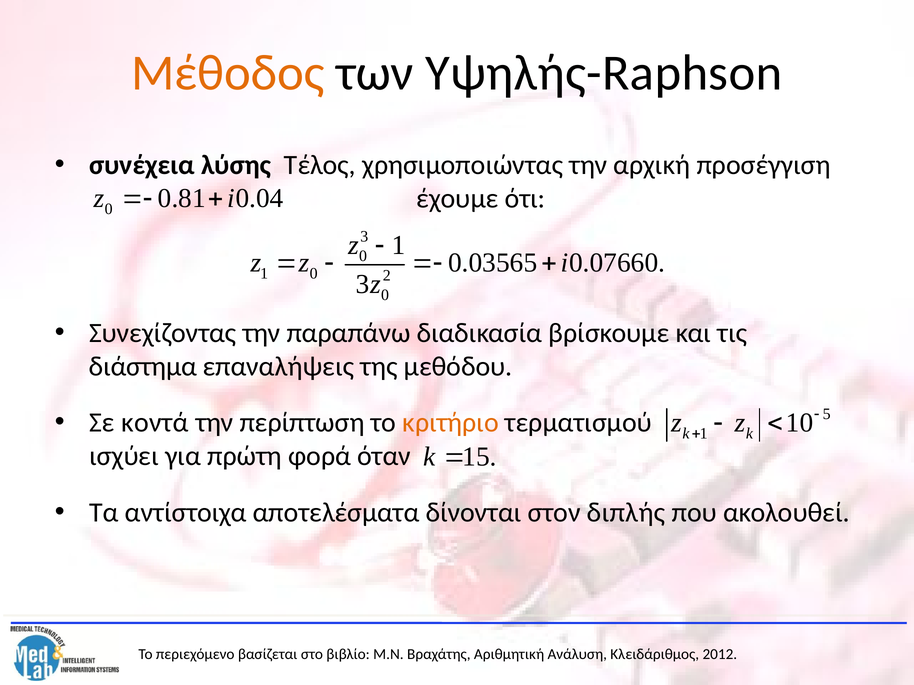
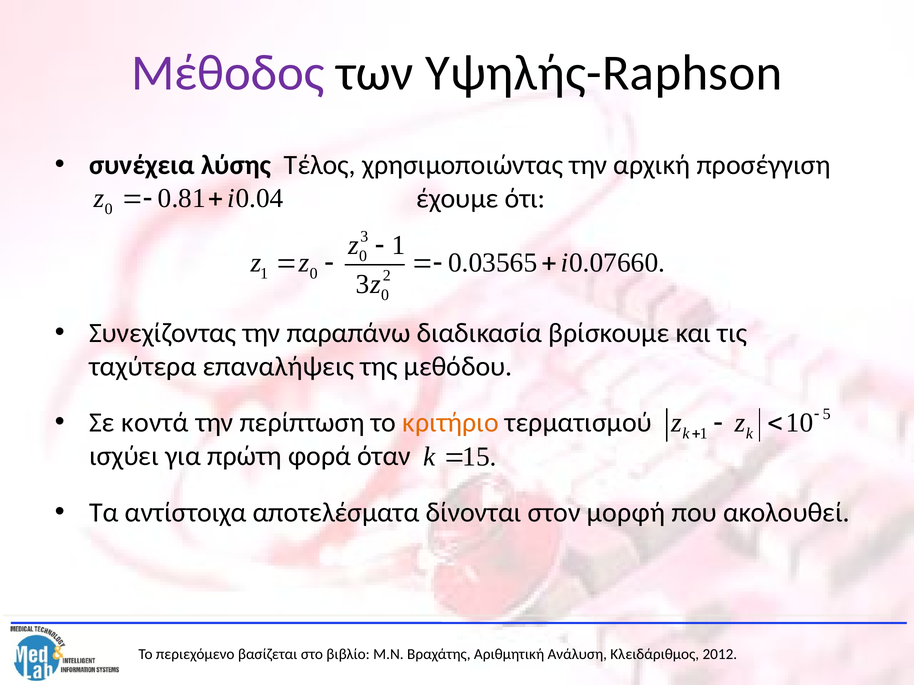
Μέθοδος colour: orange -> purple
διάστημα: διάστημα -> ταχύτερα
διπλής: διπλής -> μορφή
